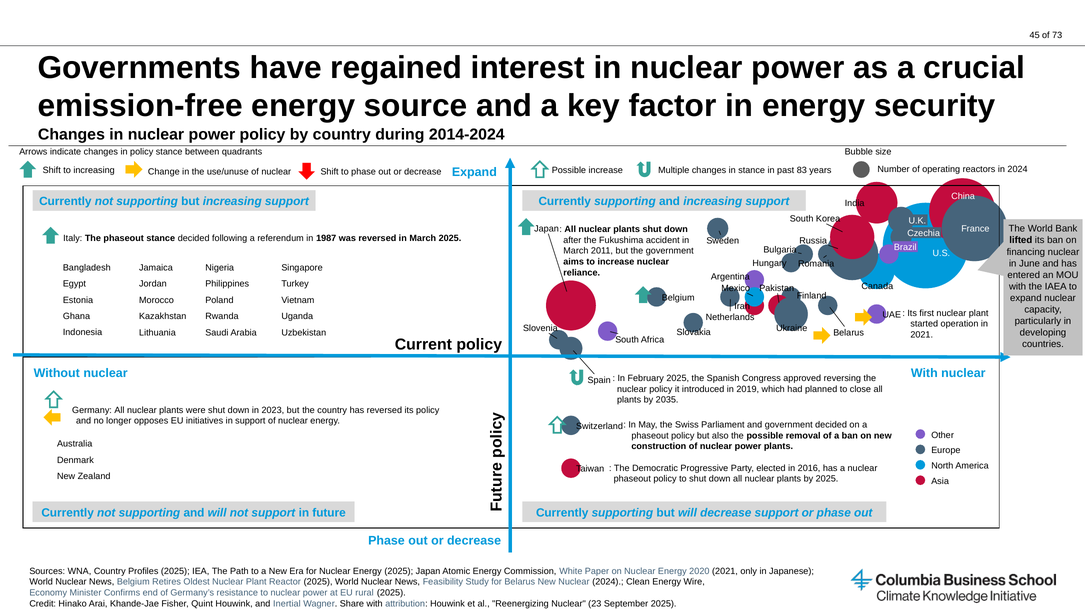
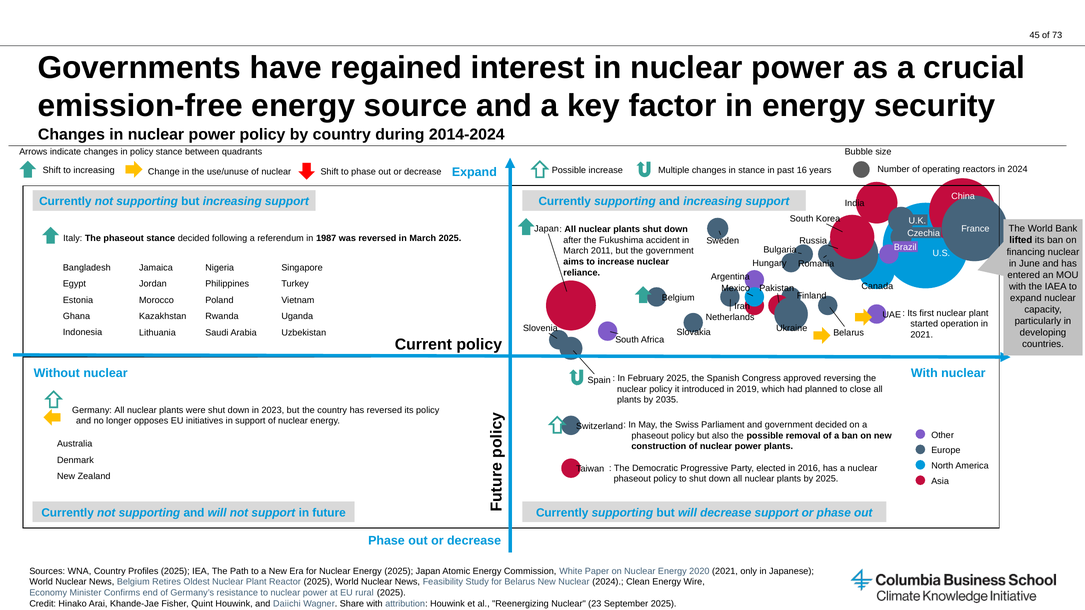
83: 83 -> 16
Inertial: Inertial -> Daiichi
